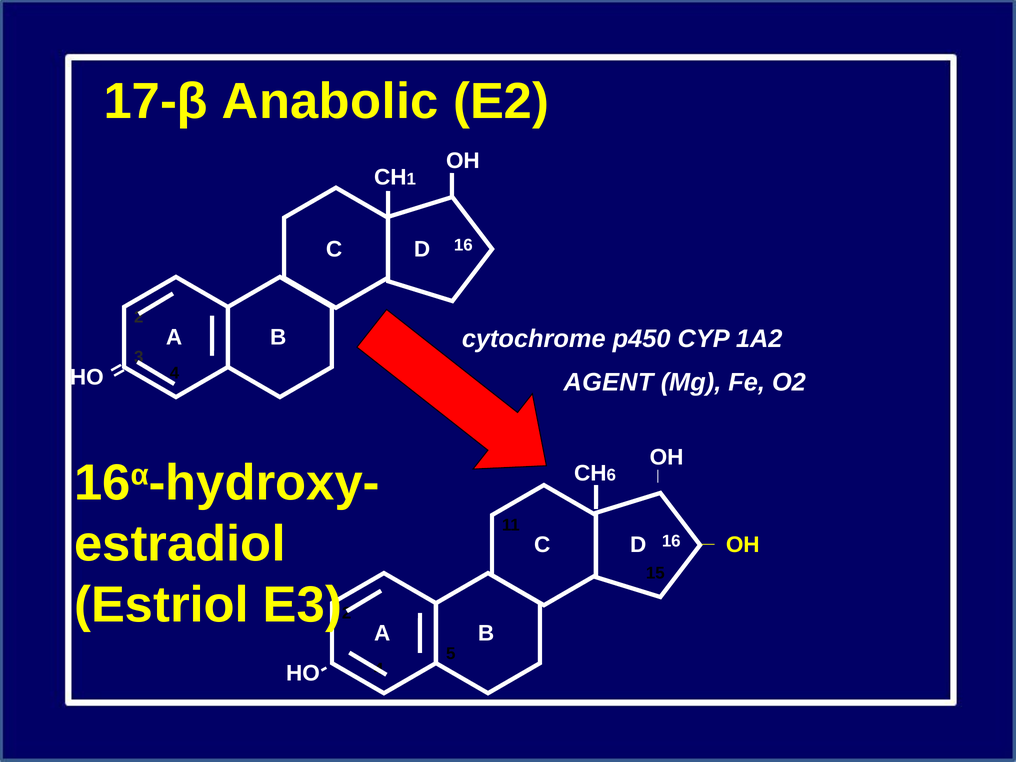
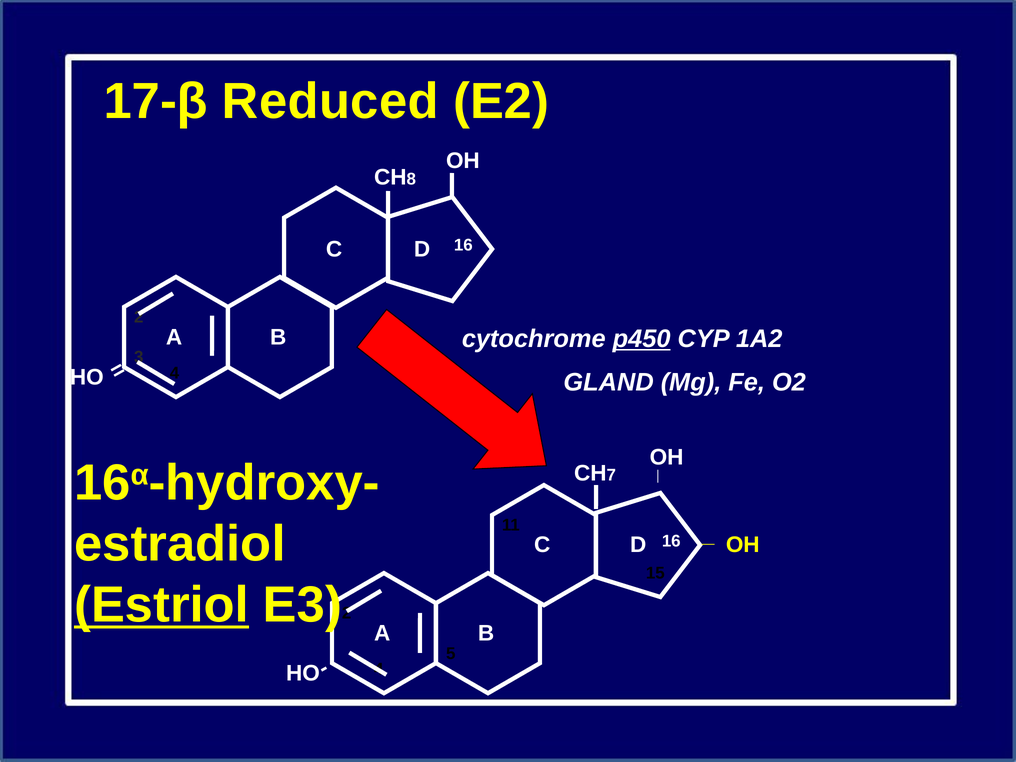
Anabolic: Anabolic -> Reduced
1: 1 -> 8
p450 underline: none -> present
AGENT: AGENT -> GLAND
6: 6 -> 7
Estriol underline: none -> present
